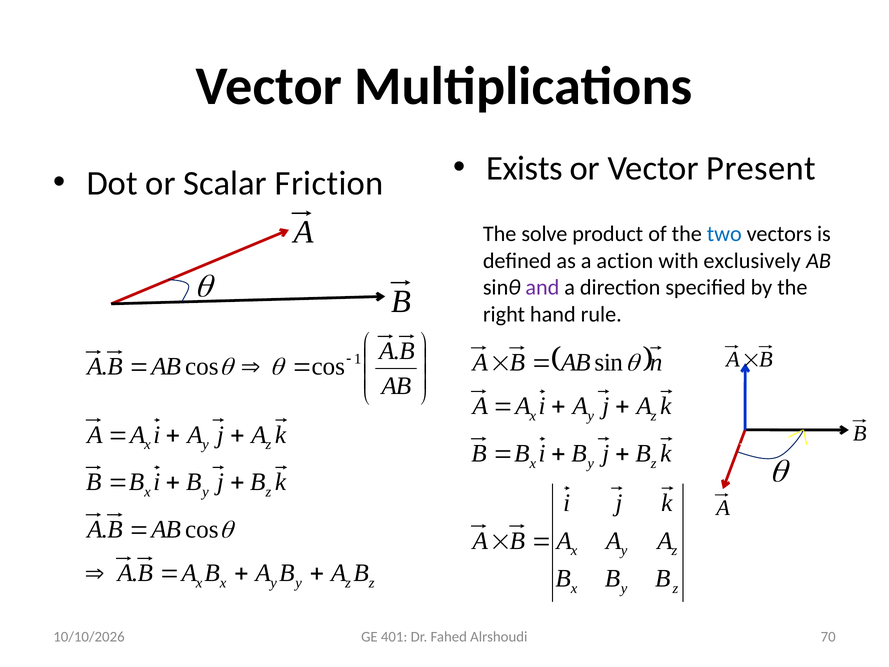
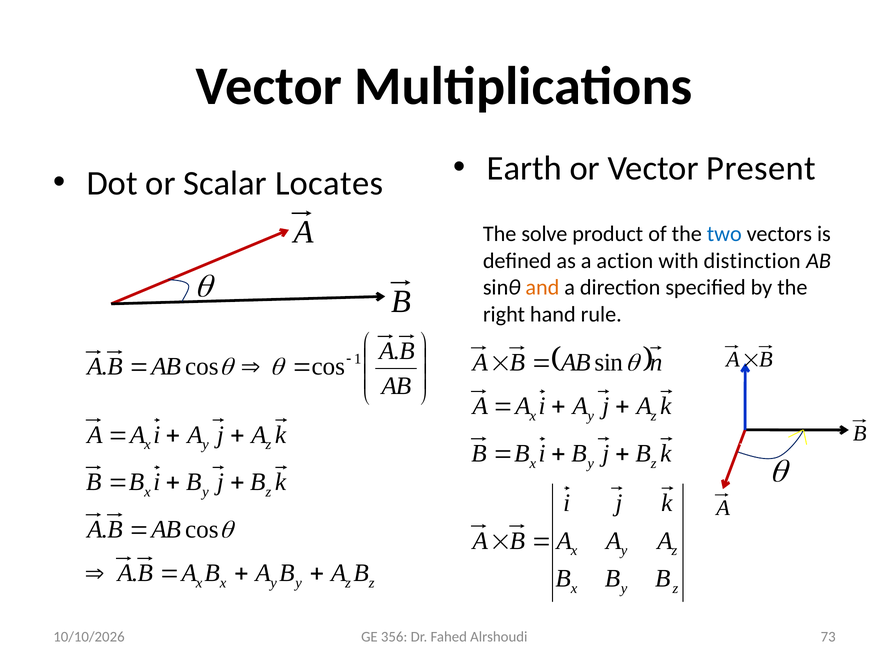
Exists: Exists -> Earth
Friction: Friction -> Locates
exclusively: exclusively -> distinction
and colour: purple -> orange
70: 70 -> 73
401: 401 -> 356
